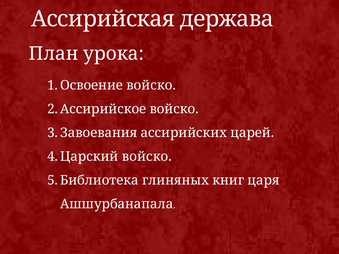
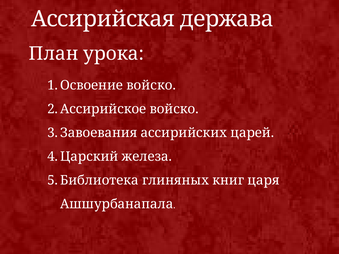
войско at (147, 157): войско -> железа
